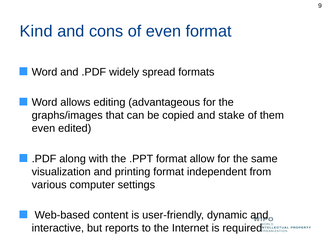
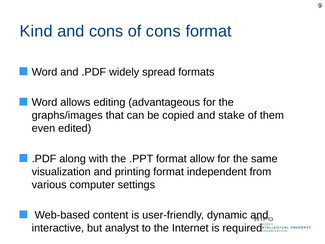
of even: even -> cons
reports: reports -> analyst
